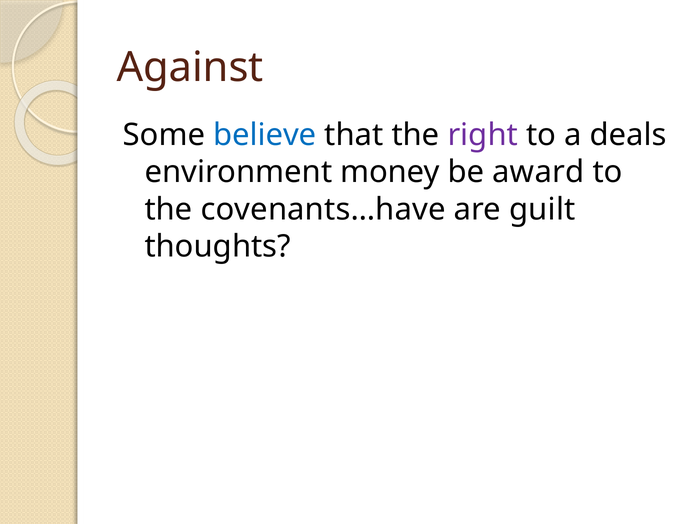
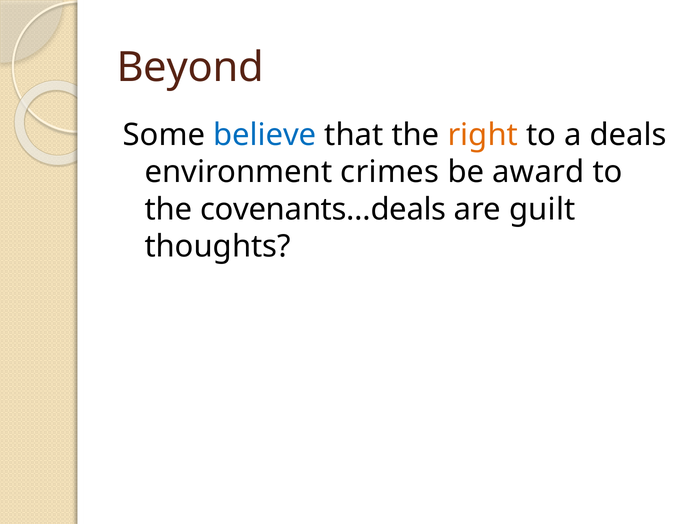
Against: Against -> Beyond
right colour: purple -> orange
money: money -> crimes
covenants…have: covenants…have -> covenants…deals
